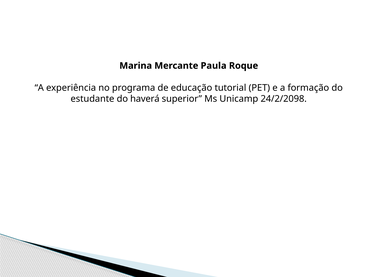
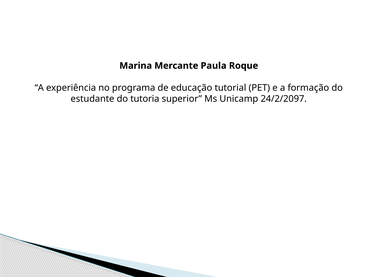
haverá: haverá -> tutoria
24/2/2098: 24/2/2098 -> 24/2/2097
